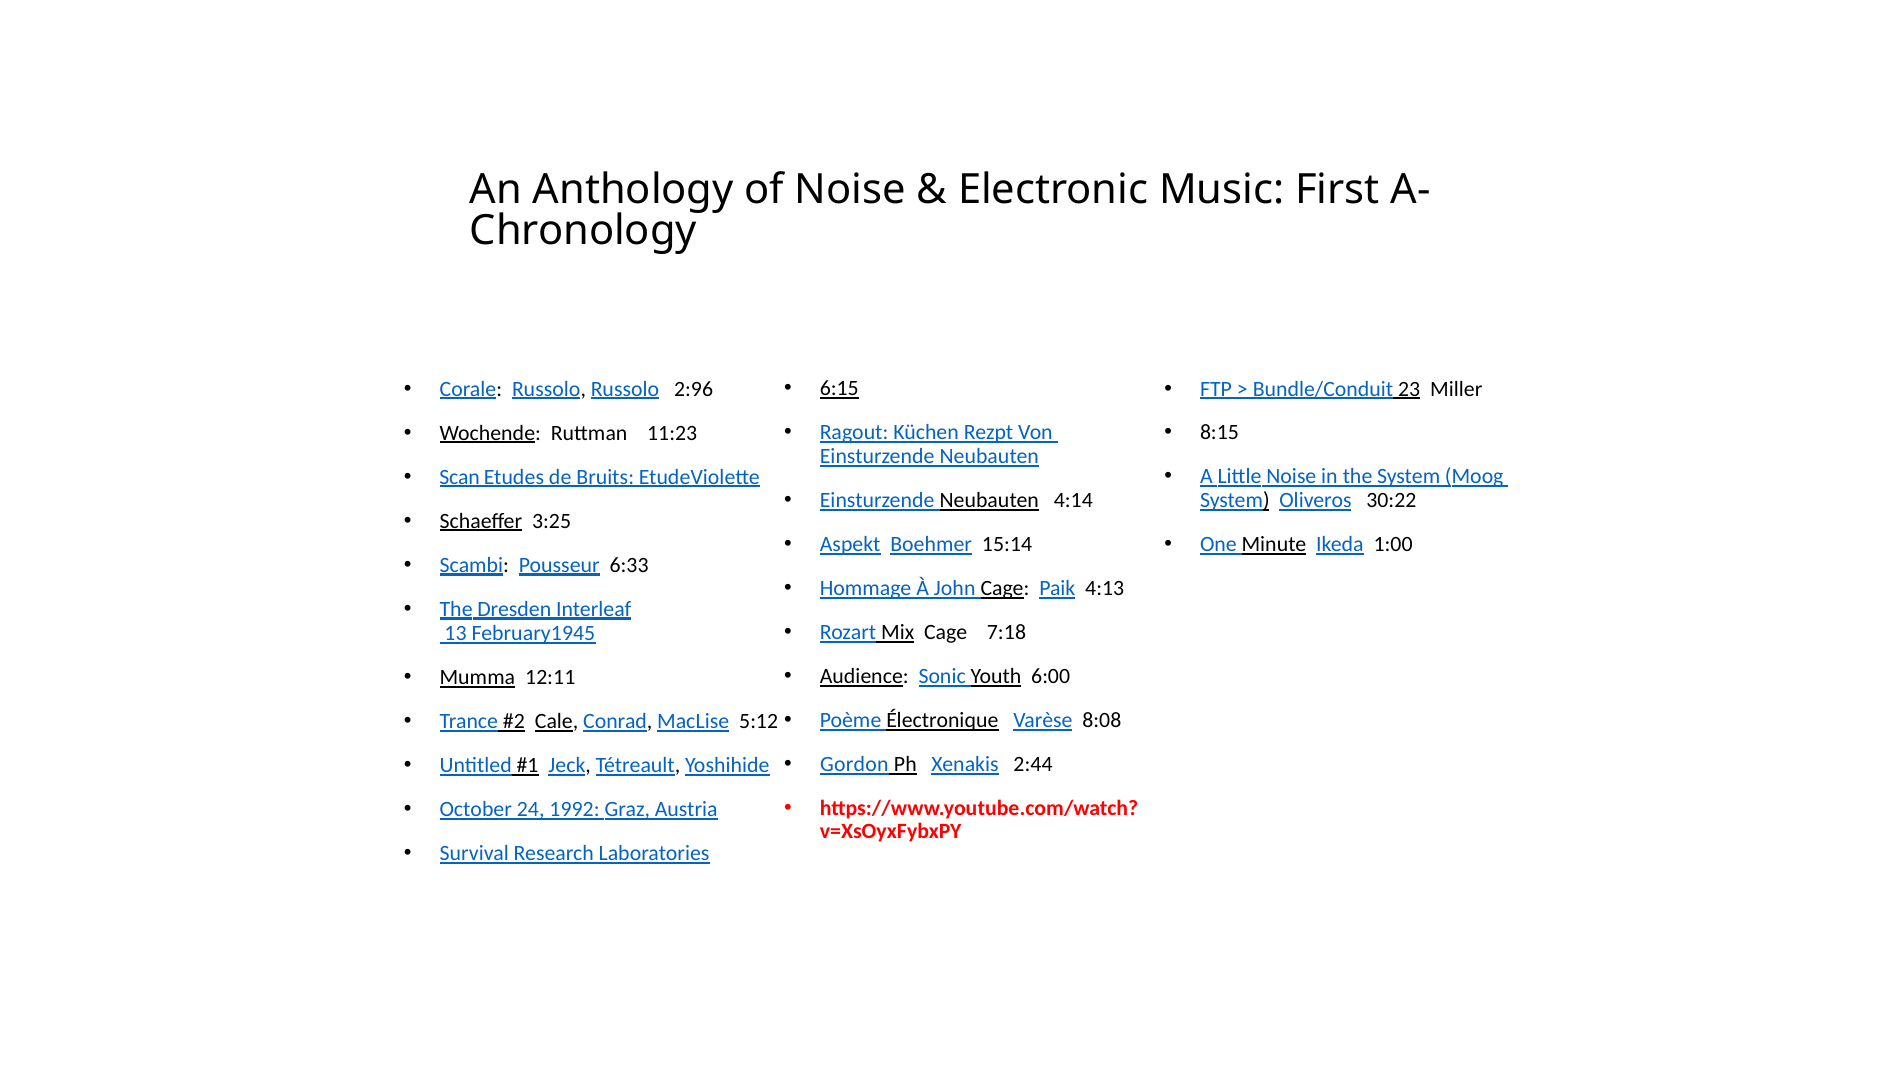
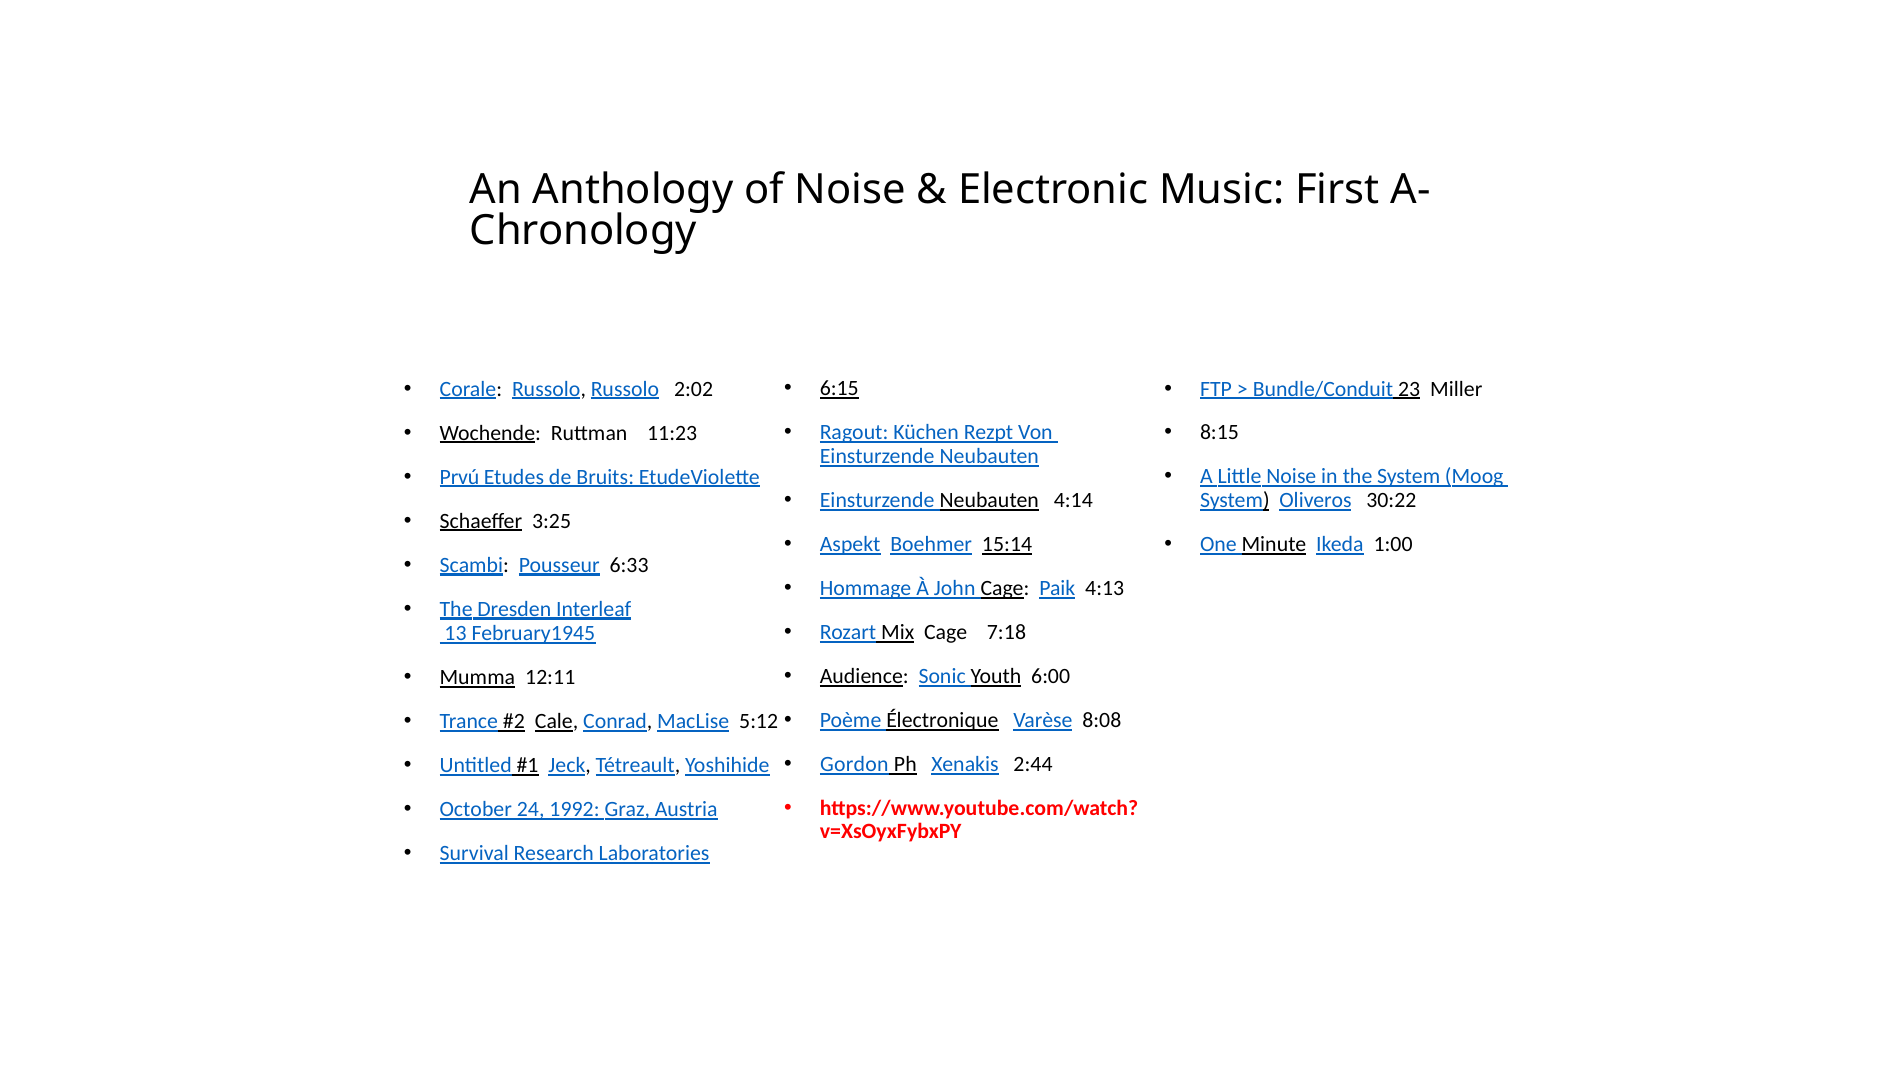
2:96: 2:96 -> 2:02
Scan: Scan -> Prvú
15:14 underline: none -> present
